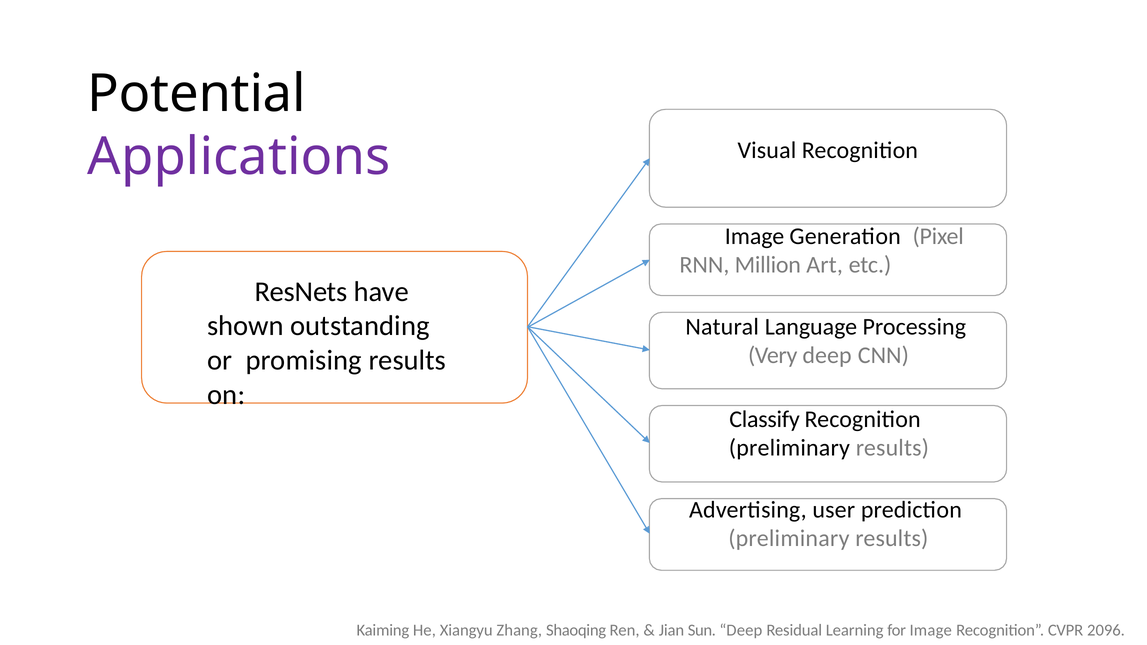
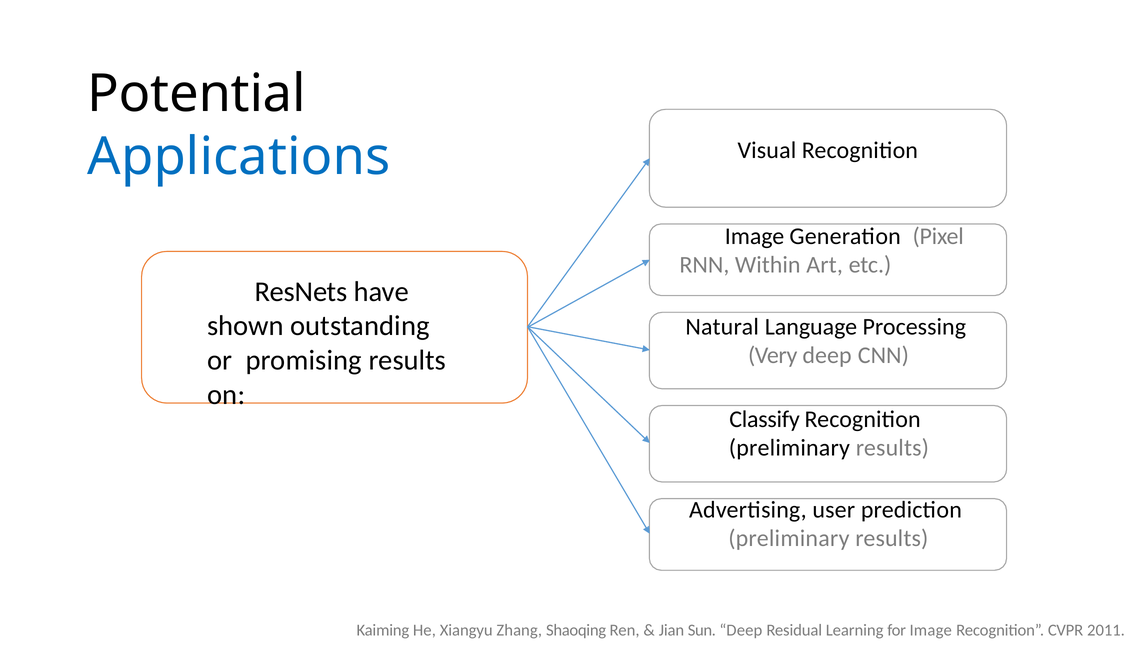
Applications colour: purple -> blue
Million: Million -> Within
2096: 2096 -> 2011
